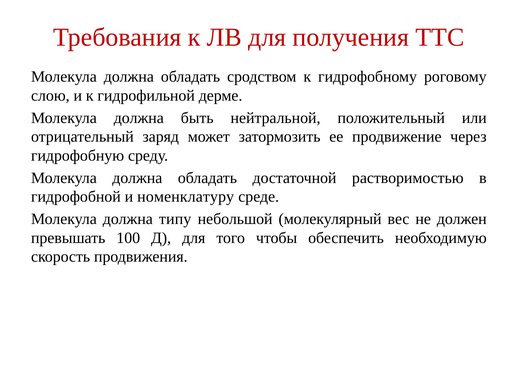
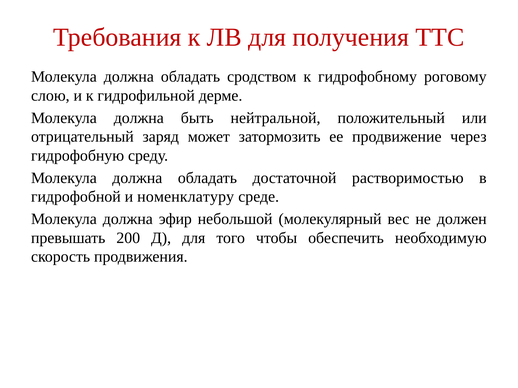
типу: типу -> эфир
100: 100 -> 200
